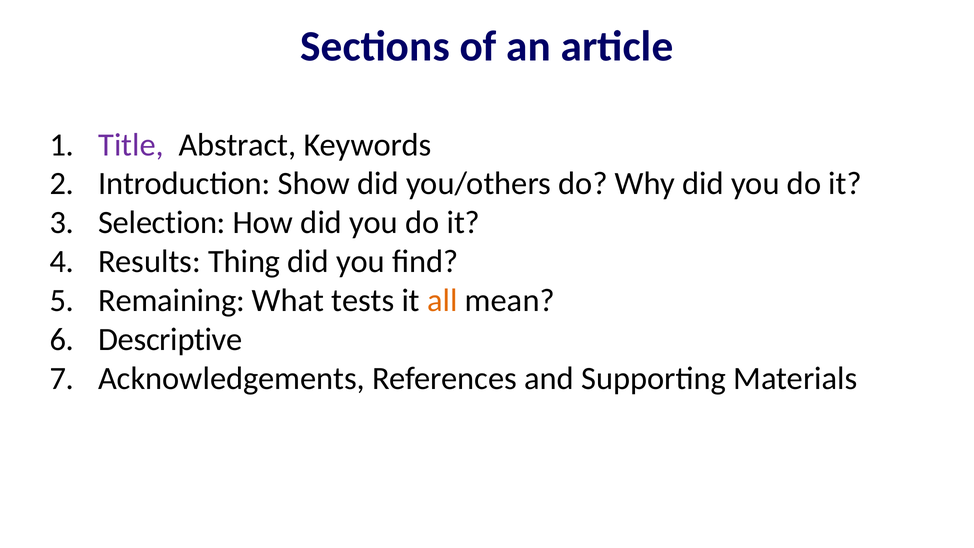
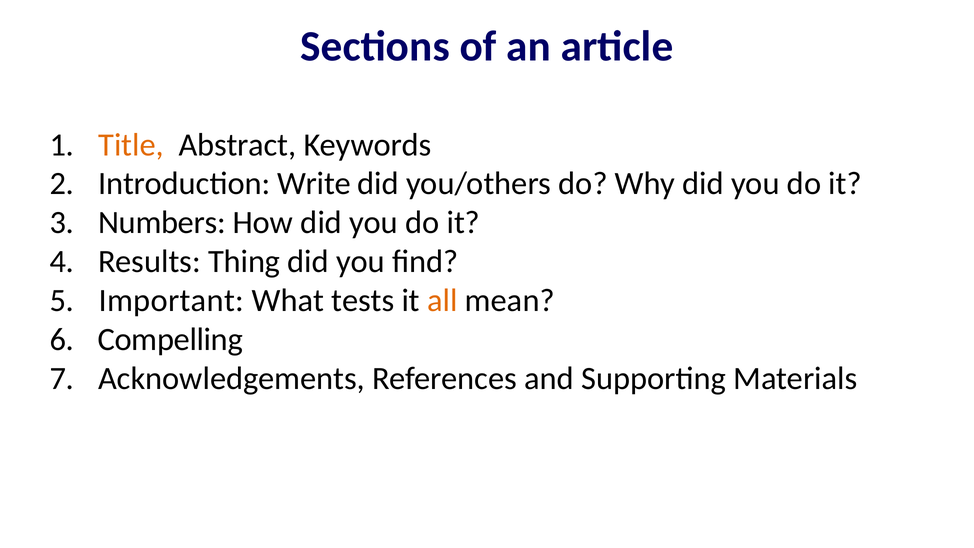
Title colour: purple -> orange
Show: Show -> Write
Selection: Selection -> Numbers
Remaining: Remaining -> Important
Descriptive: Descriptive -> Compelling
